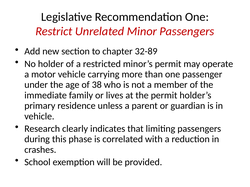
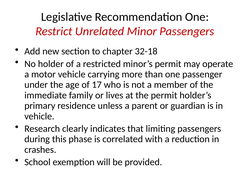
32-89: 32-89 -> 32-18
38: 38 -> 17
